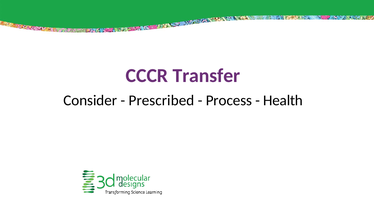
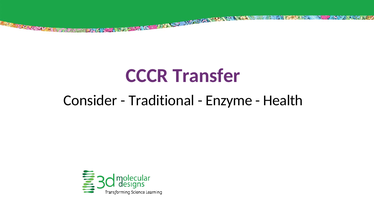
Prescribed: Prescribed -> Traditional
Process: Process -> Enzyme
